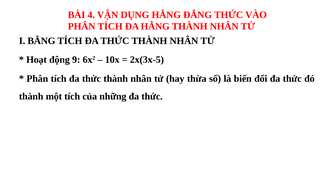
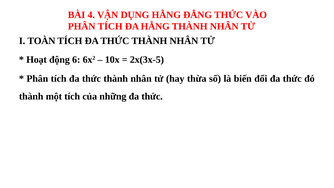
BẰNG: BẰNG -> TOÀN
9: 9 -> 6
